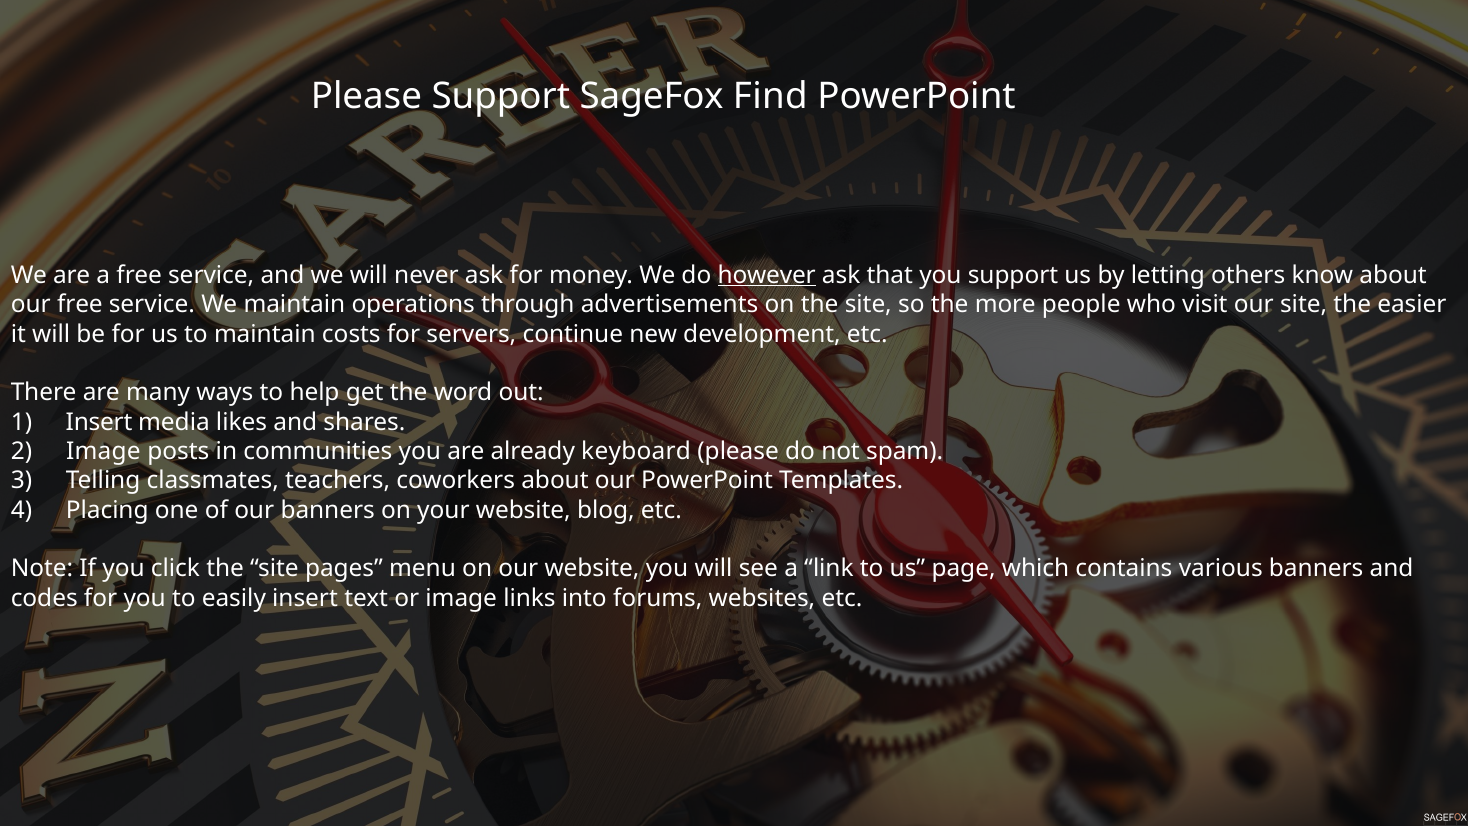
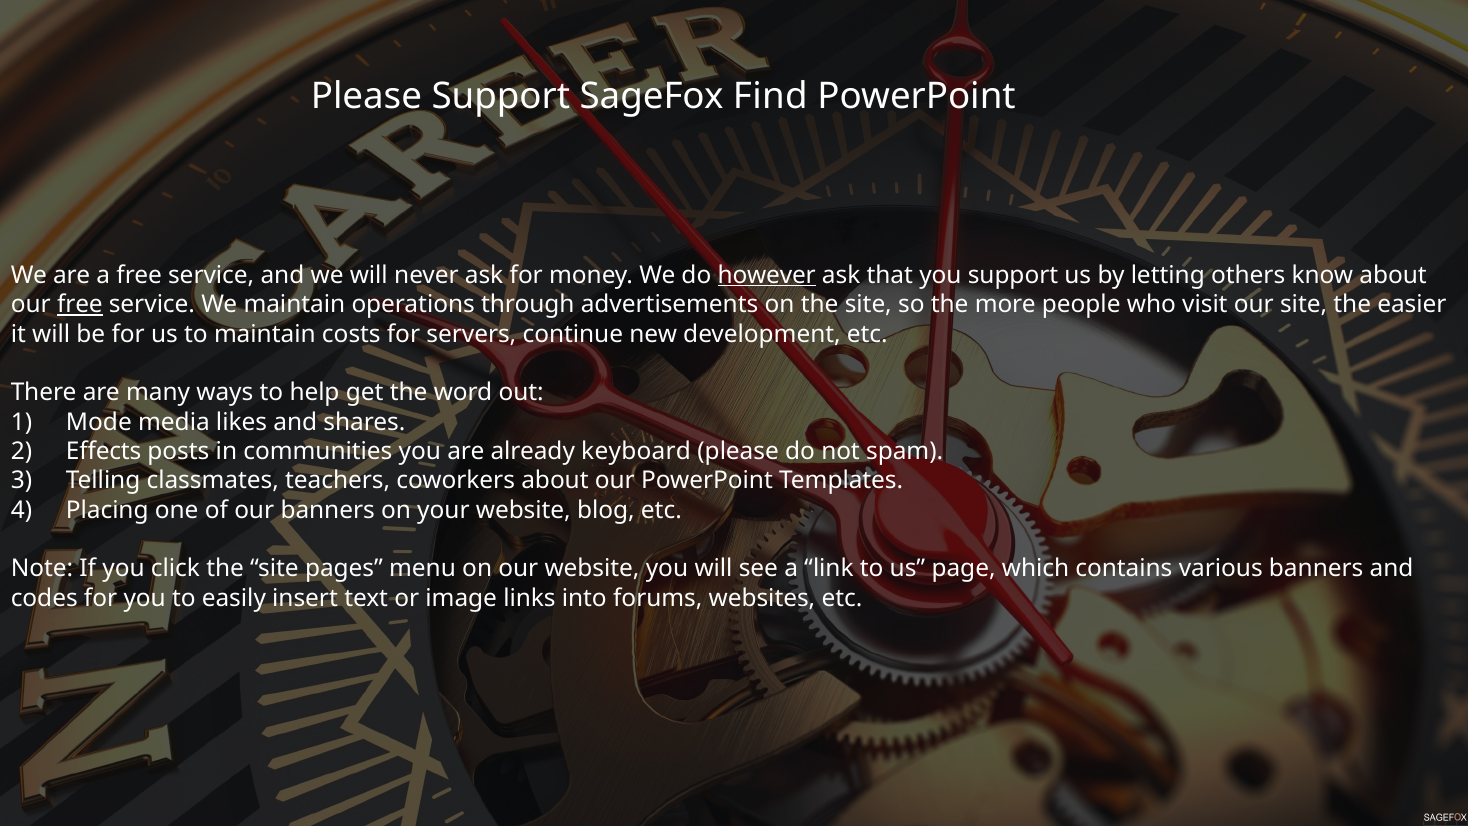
free at (80, 305) underline: none -> present
Insert at (99, 422): Insert -> Mode
Image at (103, 451): Image -> Effects
